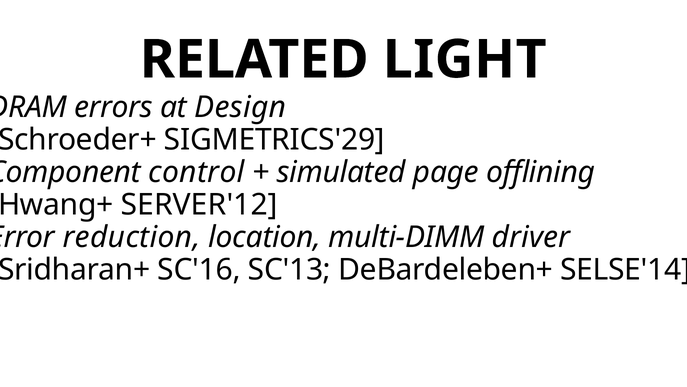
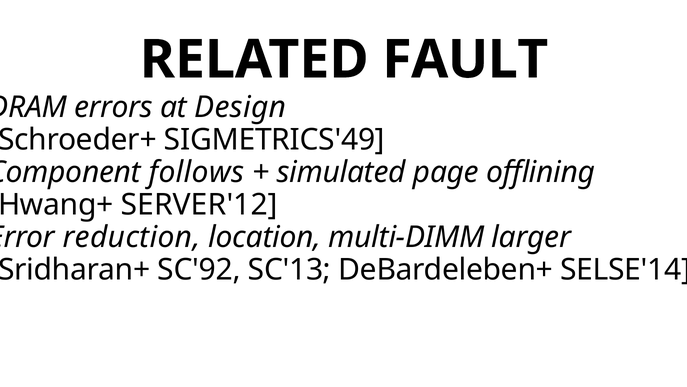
LIGHT: LIGHT -> FAULT
SIGMETRICS'29: SIGMETRICS'29 -> SIGMETRICS'49
control: control -> follows
driver: driver -> larger
SC'16: SC'16 -> SC'92
